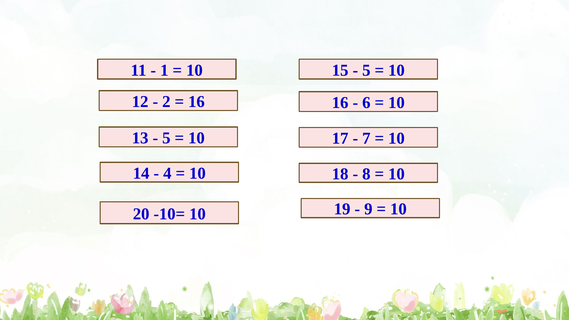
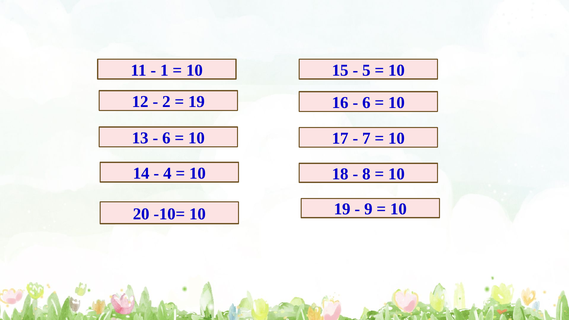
16 at (196, 102): 16 -> 19
5 at (166, 138): 5 -> 6
